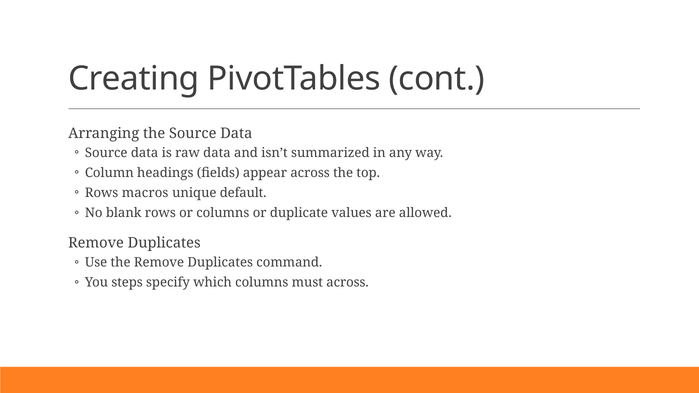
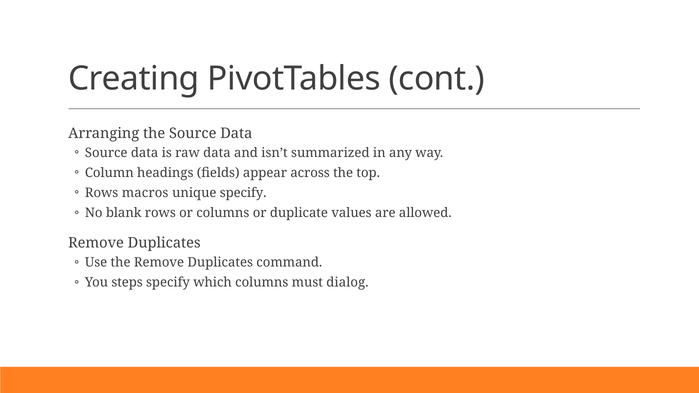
unique default: default -> specify
must across: across -> dialog
